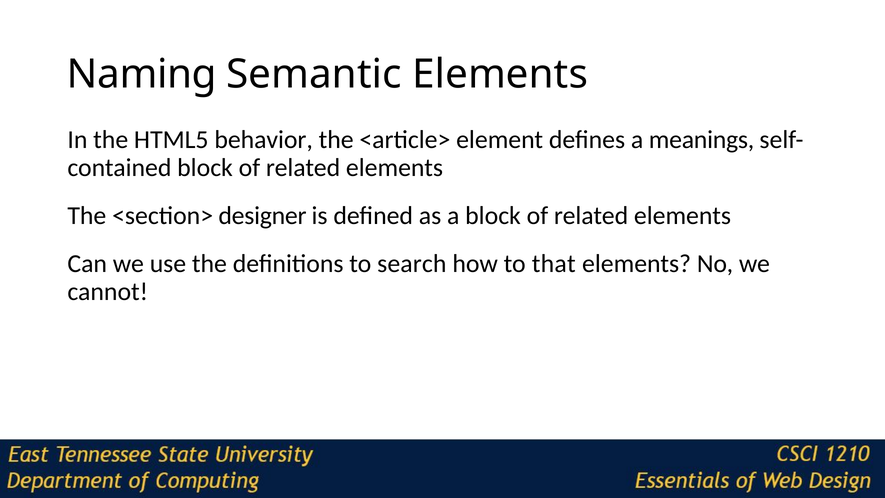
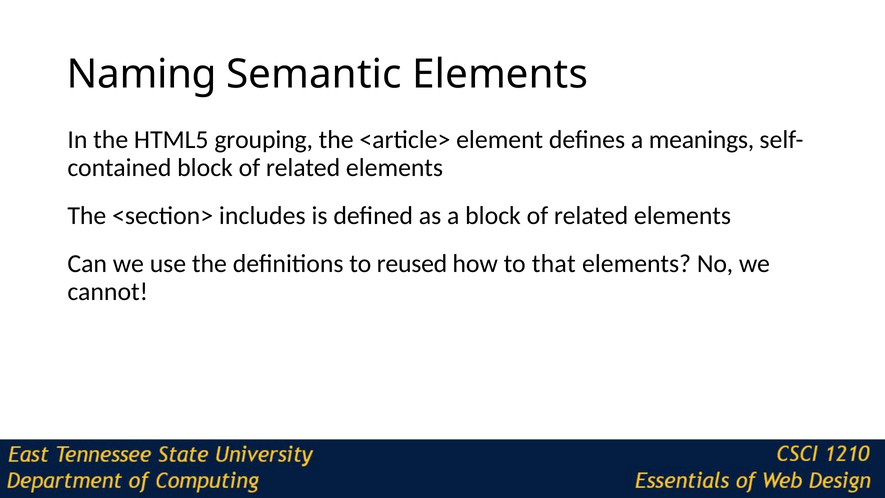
behavior: behavior -> grouping
designer: designer -> includes
search: search -> reused
